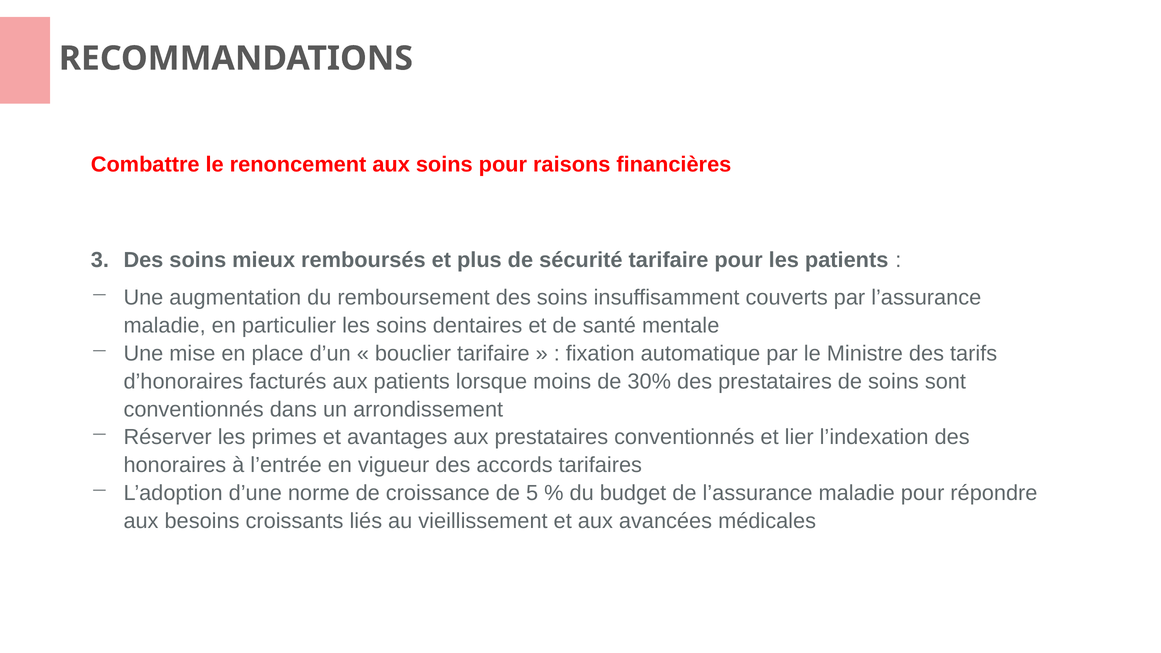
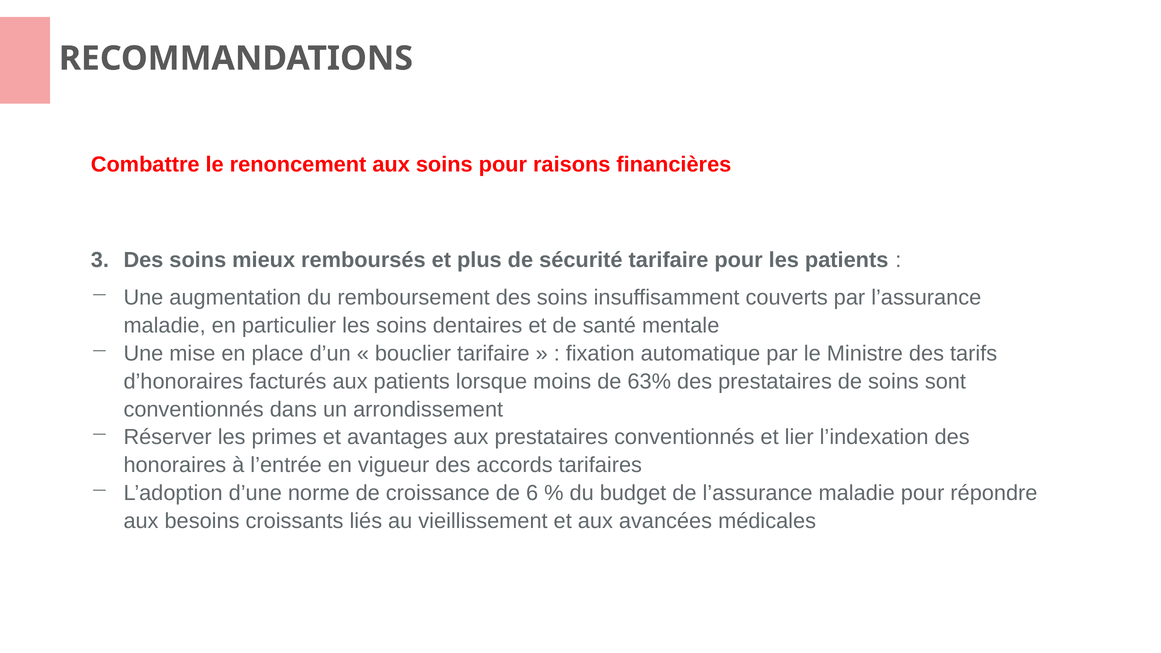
30%: 30% -> 63%
5: 5 -> 6
